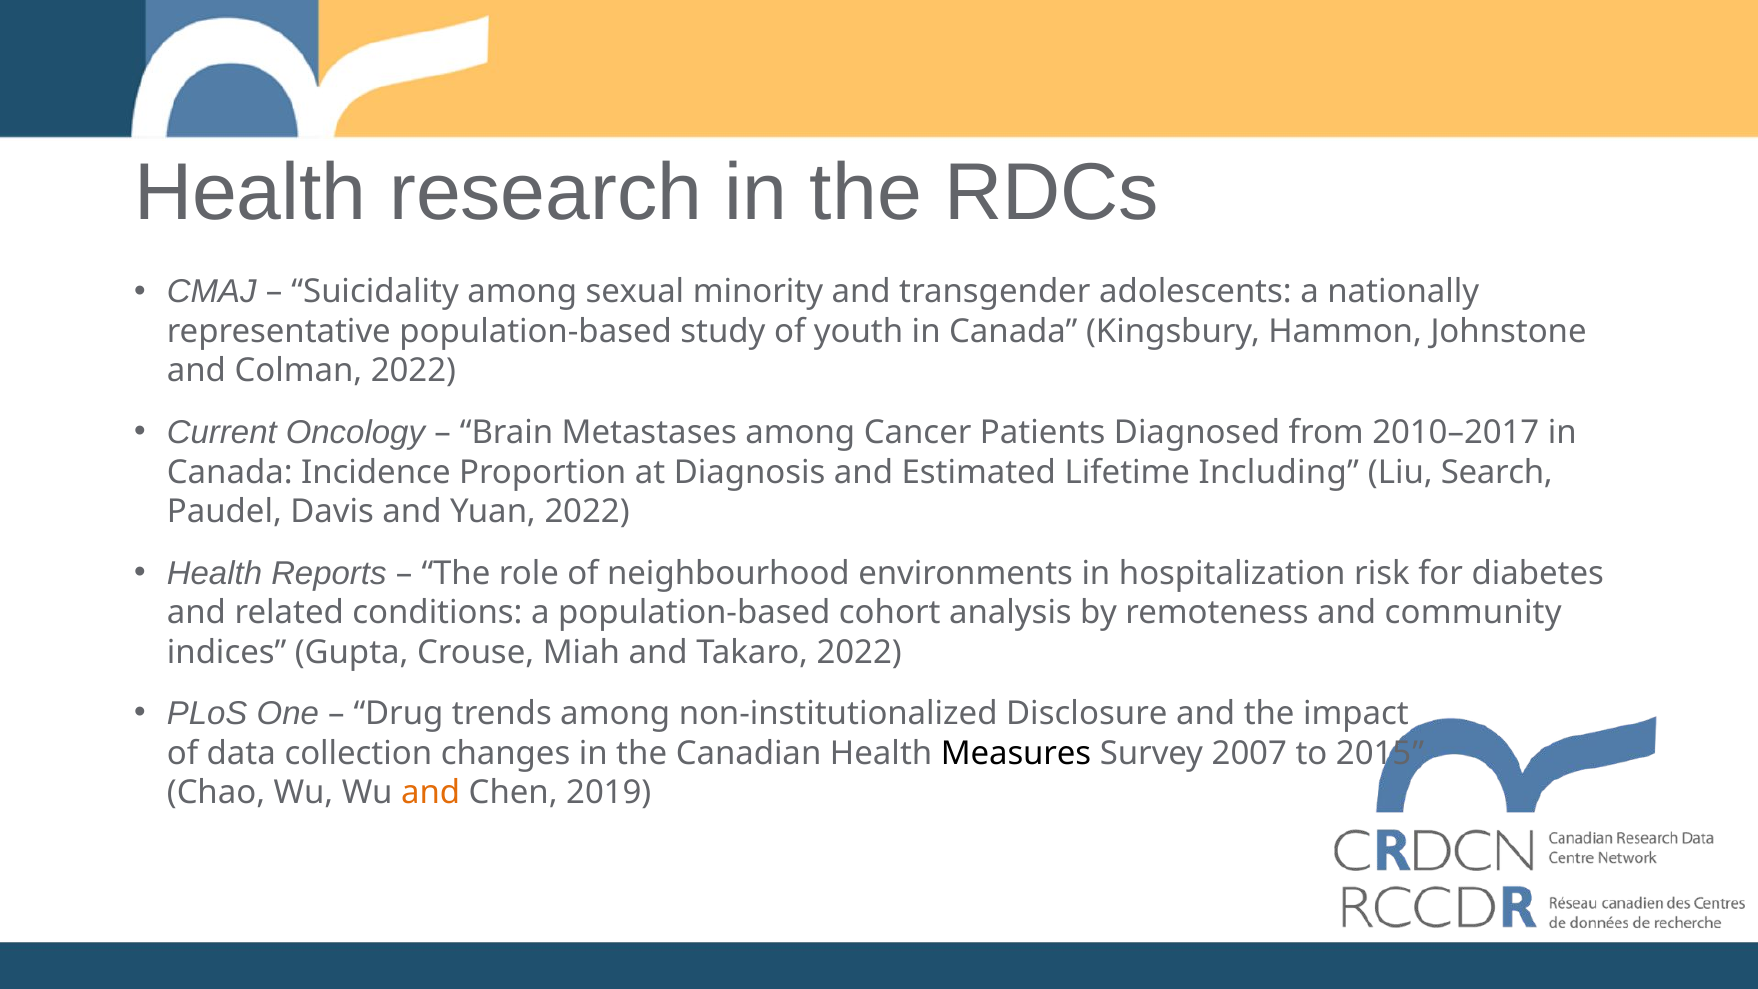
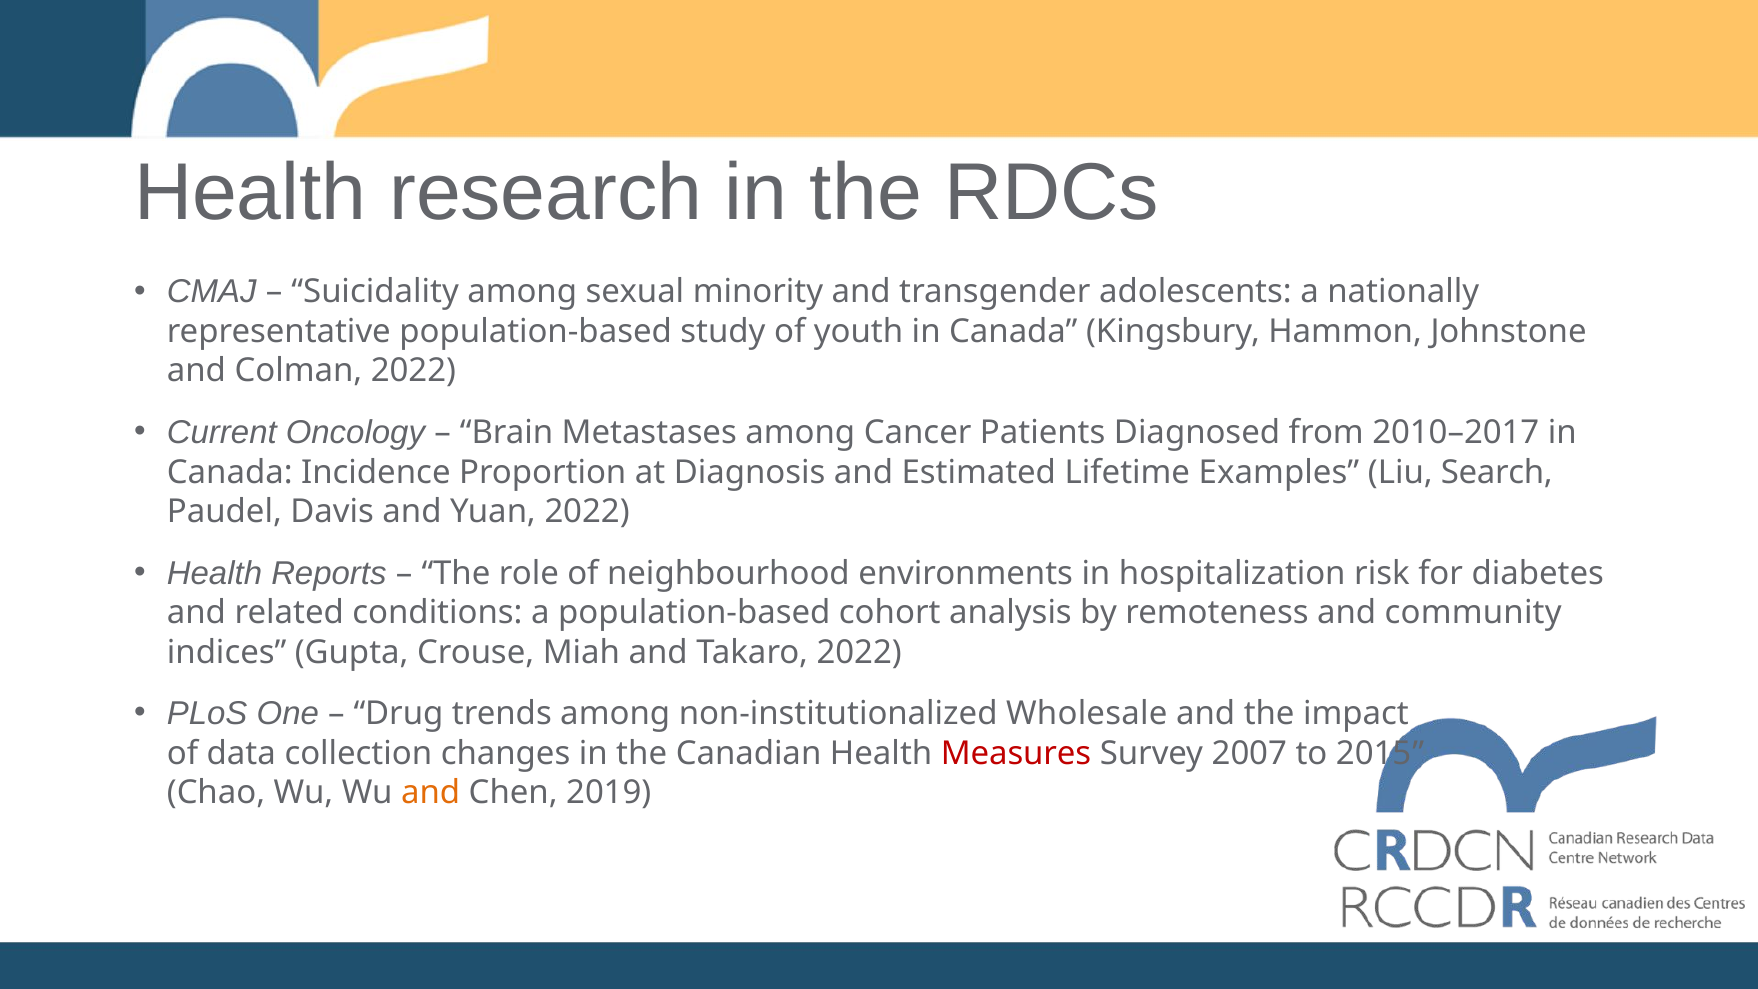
Including: Including -> Examples
Disclosure: Disclosure -> Wholesale
Measures colour: black -> red
